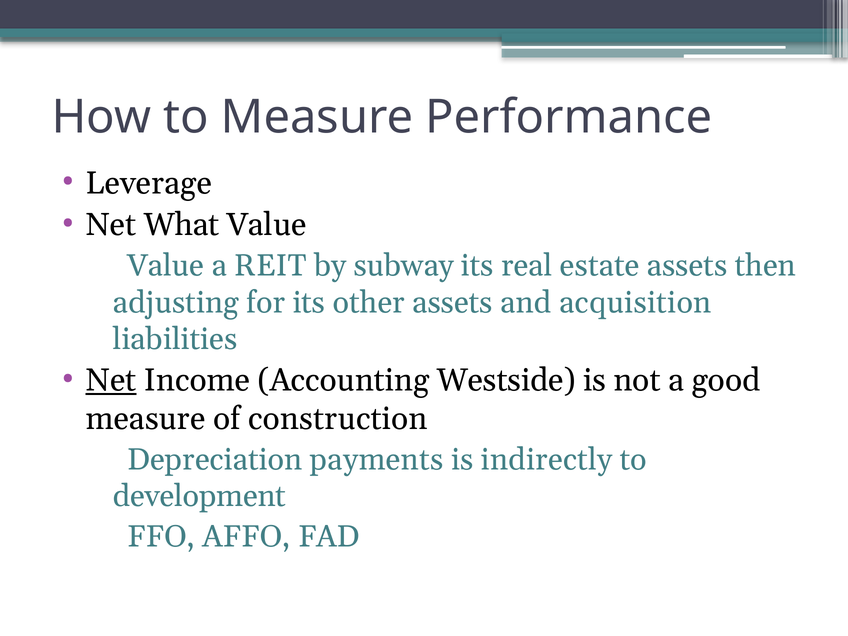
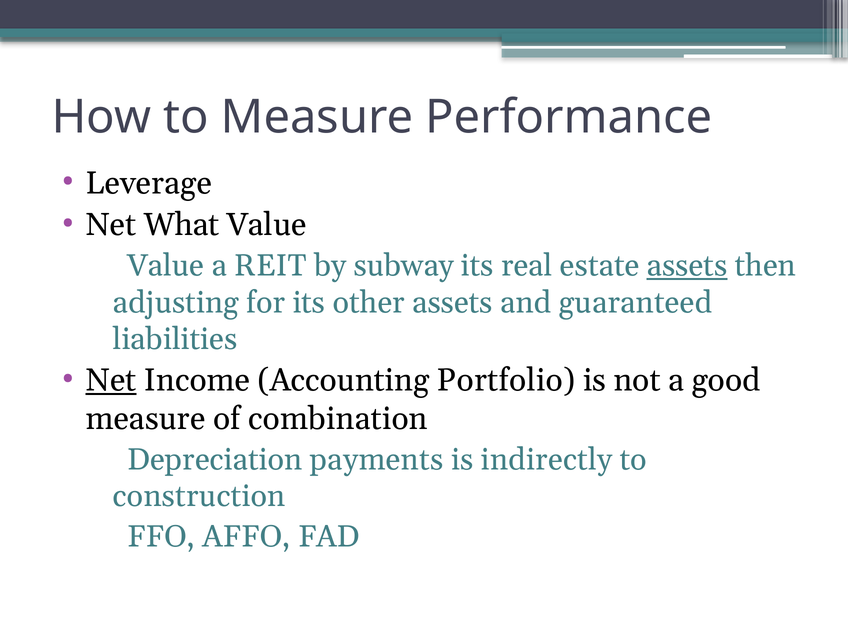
assets at (687, 266) underline: none -> present
acquisition: acquisition -> guaranteed
Westside: Westside -> Portfolio
construction: construction -> combination
development: development -> construction
